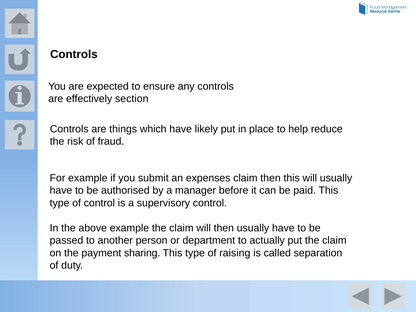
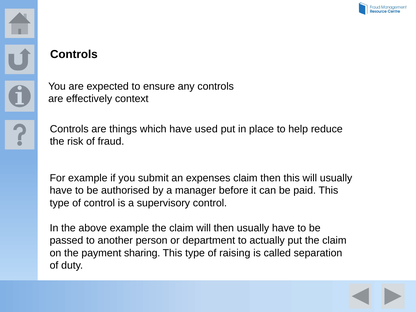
section: section -> context
likely: likely -> used
